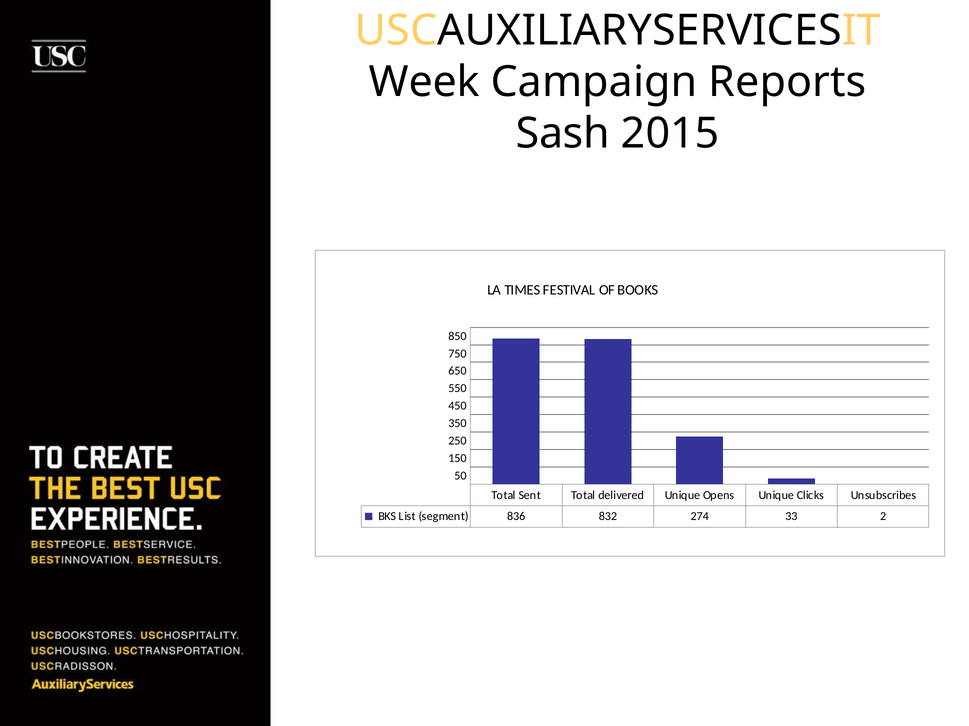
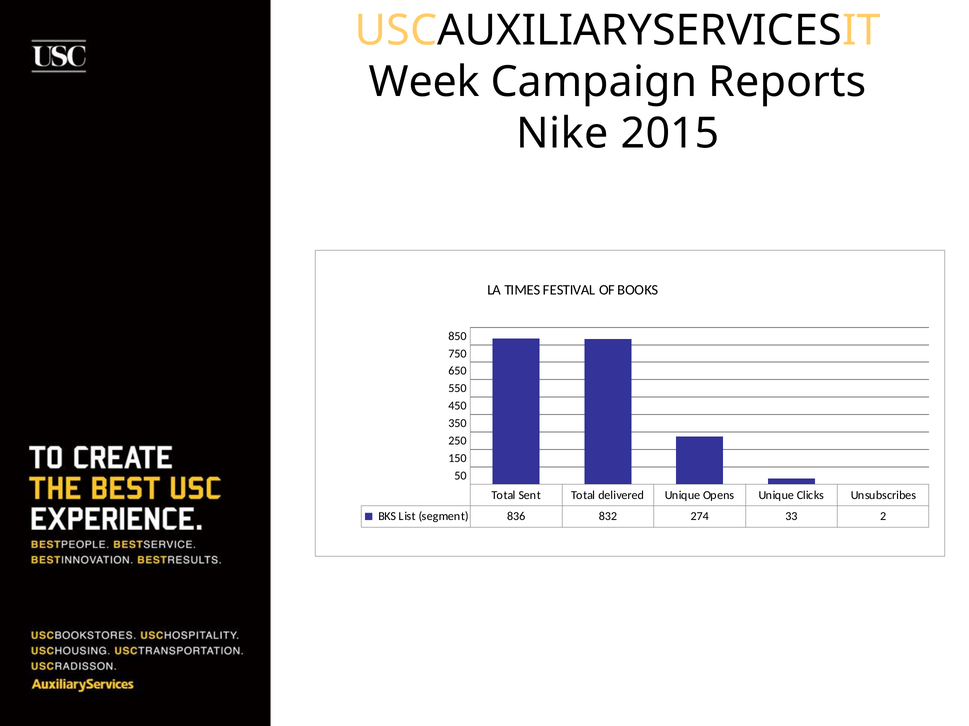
Sash: Sash -> Nike
